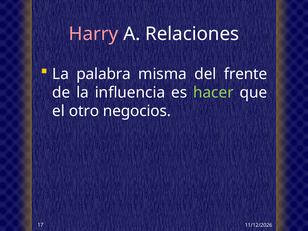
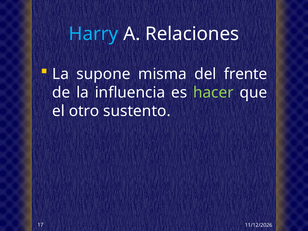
Harry colour: pink -> light blue
palabra: palabra -> supone
negocios: negocios -> sustento
